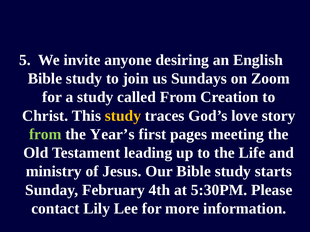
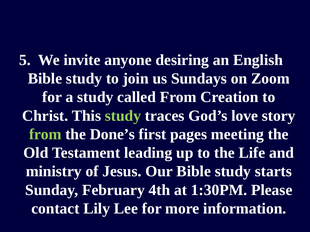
study at (123, 116) colour: yellow -> light green
Year’s: Year’s -> Done’s
5:30PM: 5:30PM -> 1:30PM
